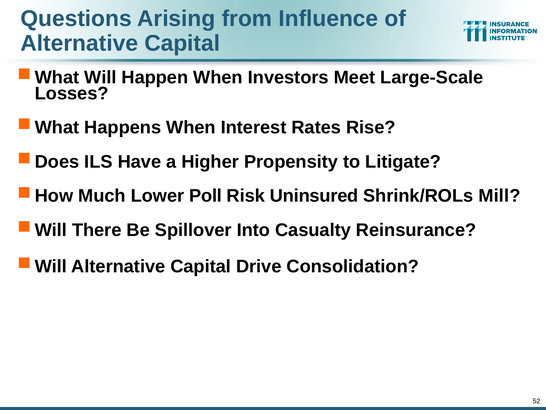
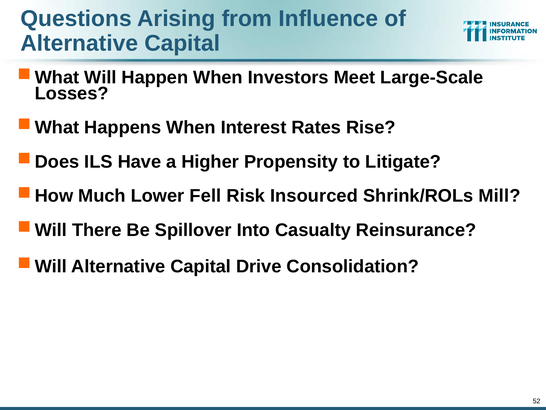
Poll: Poll -> Fell
Uninsured: Uninsured -> Insourced
